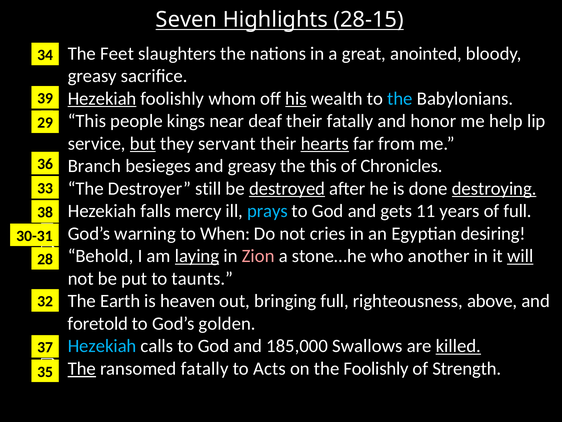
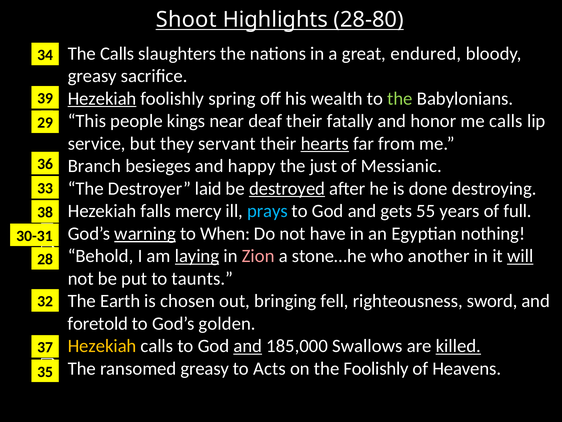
Seven: Seven -> Shoot
28-15: 28-15 -> 28-80
The Feet: Feet -> Calls
anointed: anointed -> endured
whom: whom -> spring
his underline: present -> none
the at (400, 98) colour: light blue -> light green
me help: help -> calls
but underline: present -> none
and greasy: greasy -> happy
the this: this -> just
Chronicles: Chronicles -> Messianic
still: still -> laid
destroying underline: present -> none
11: 11 -> 55
warning underline: none -> present
cries: cries -> have
desiring: desiring -> nothing
heaven: heaven -> chosen
bringing full: full -> fell
above: above -> sword
Hezekiah at (102, 346) colour: light blue -> yellow
and at (248, 346) underline: none -> present
The at (82, 368) underline: present -> none
ransomed fatally: fatally -> greasy
Strength: Strength -> Heavens
